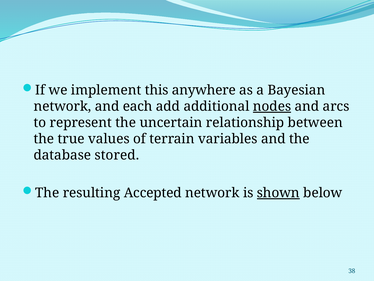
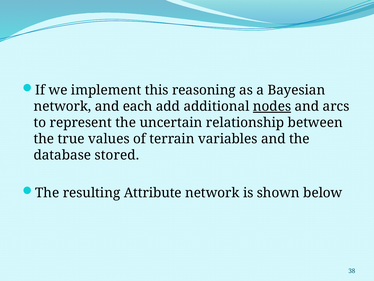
anywhere: anywhere -> reasoning
Accepted: Accepted -> Attribute
shown underline: present -> none
